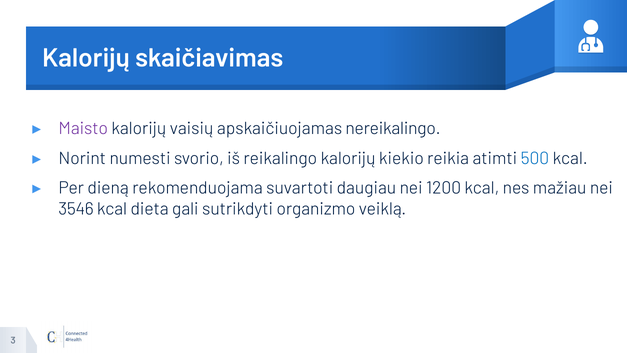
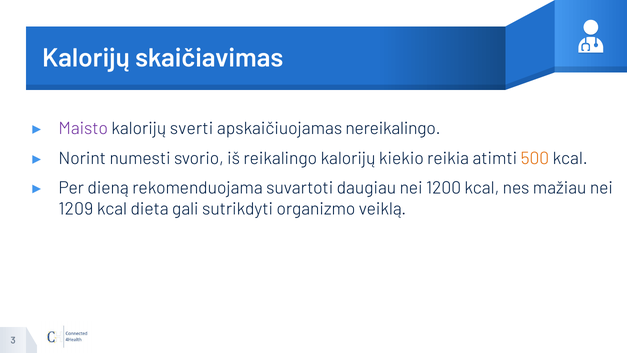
vaisių: vaisių -> sverti
500 colour: blue -> orange
3546: 3546 -> 1209
